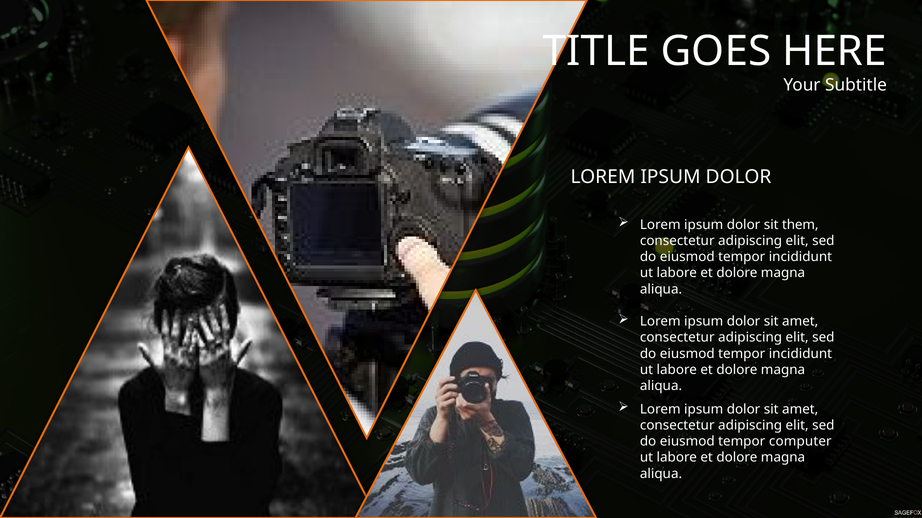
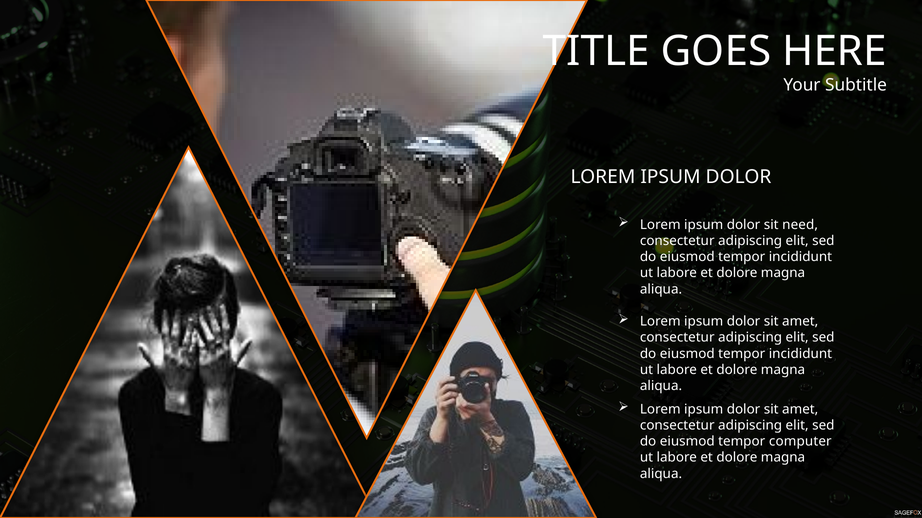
them: them -> need
